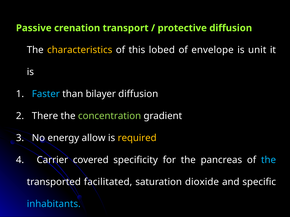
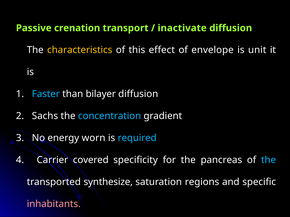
protective: protective -> inactivate
lobed: lobed -> effect
There: There -> Sachs
concentration colour: light green -> light blue
allow: allow -> worn
required colour: yellow -> light blue
facilitated: facilitated -> synthesize
dioxide: dioxide -> regions
inhabitants colour: light blue -> pink
